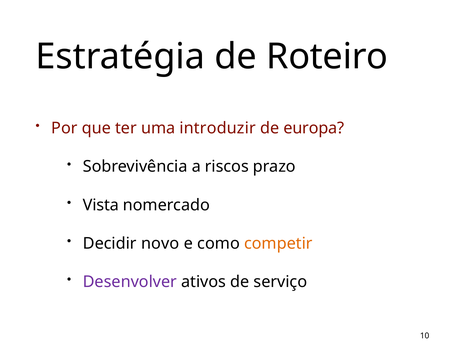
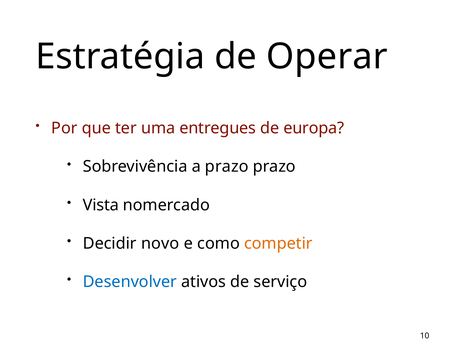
Roteiro: Roteiro -> Operar
introduzir: introduzir -> entregues
a riscos: riscos -> prazo
Desenvolver colour: purple -> blue
